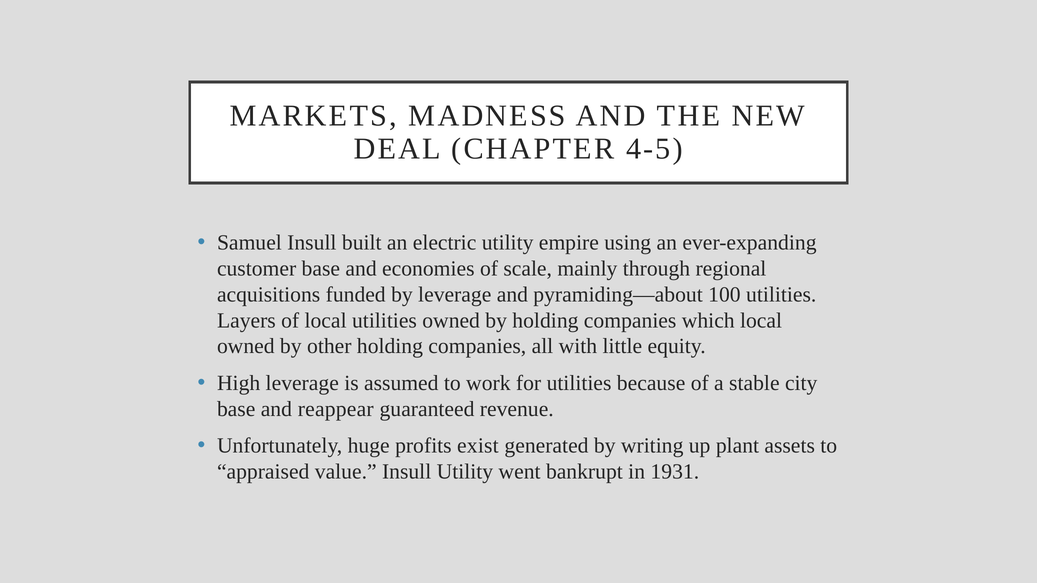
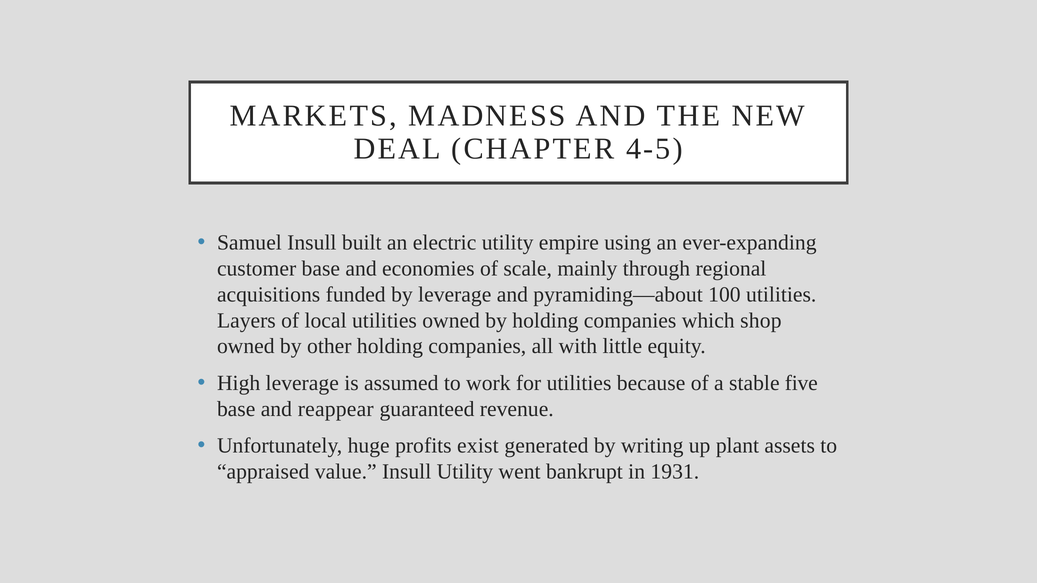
which local: local -> shop
city: city -> five
